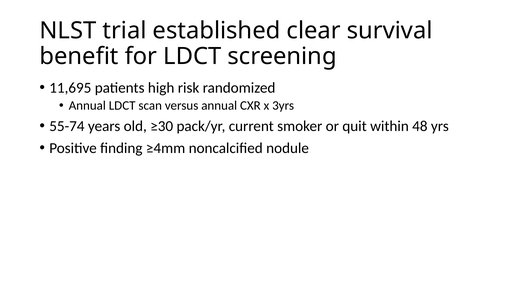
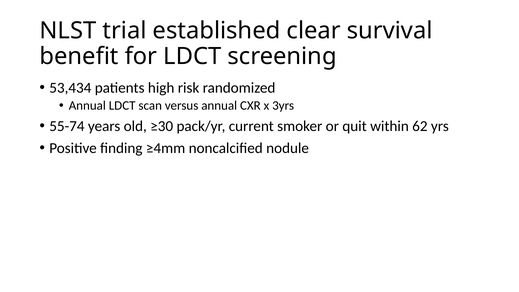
11,695: 11,695 -> 53,434
48: 48 -> 62
